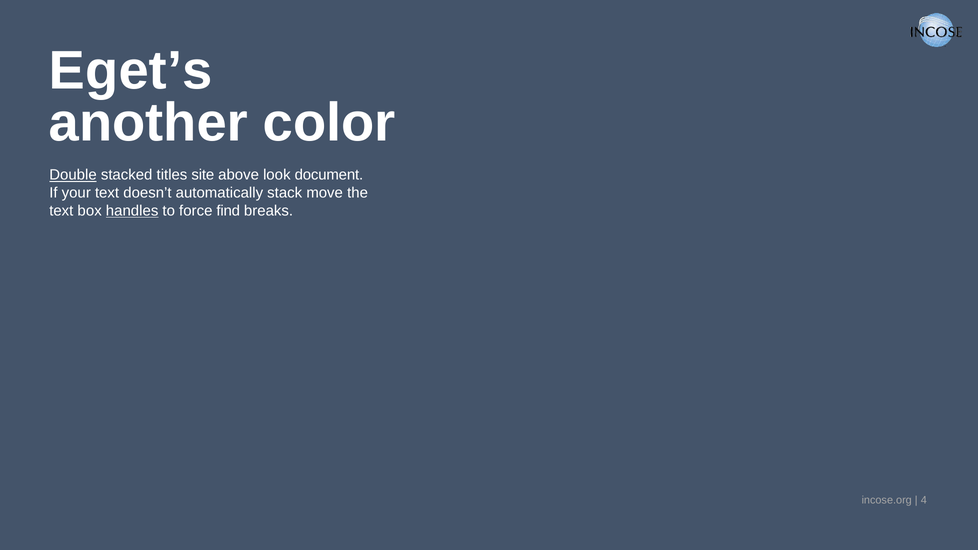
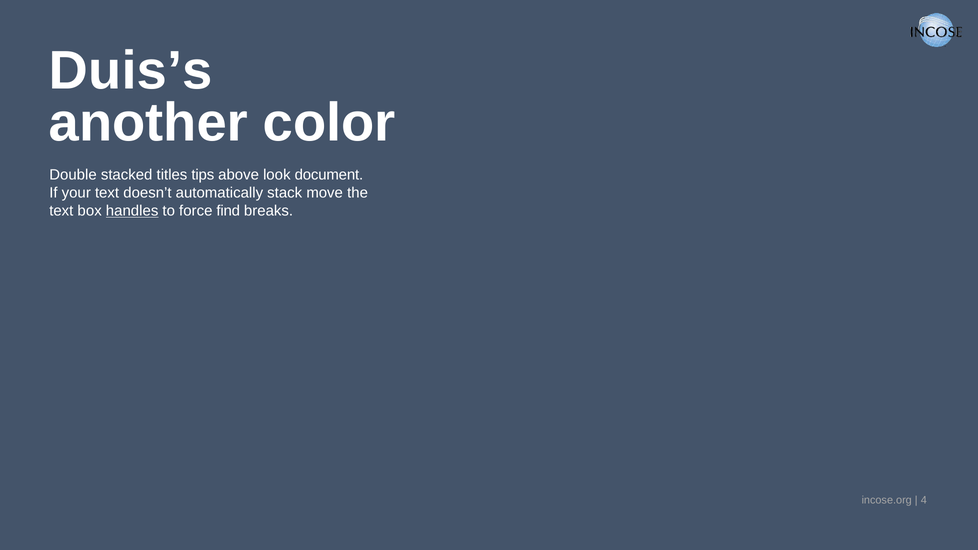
Eget’s: Eget’s -> Duis’s
Double underline: present -> none
site: site -> tips
